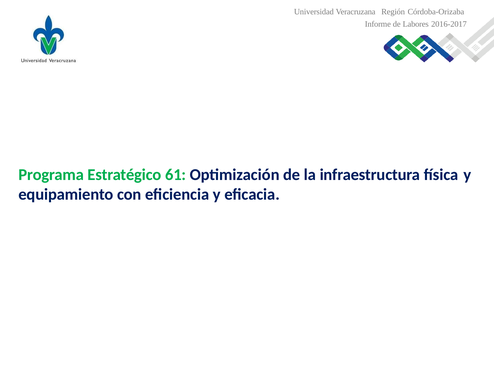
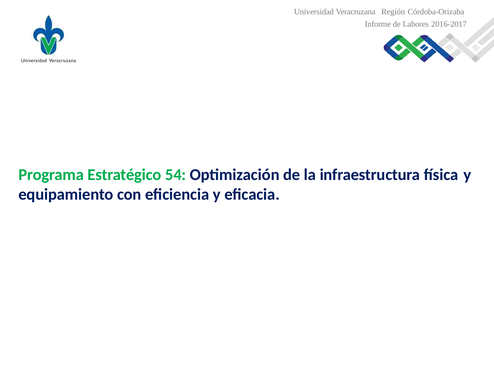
61: 61 -> 54
